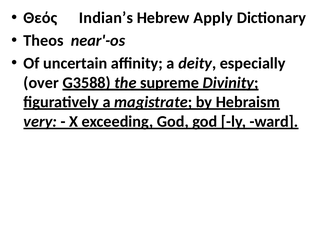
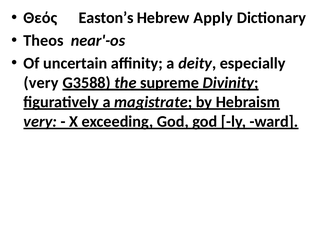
Indian’s: Indian’s -> Easton’s
over at (41, 83): over -> very
